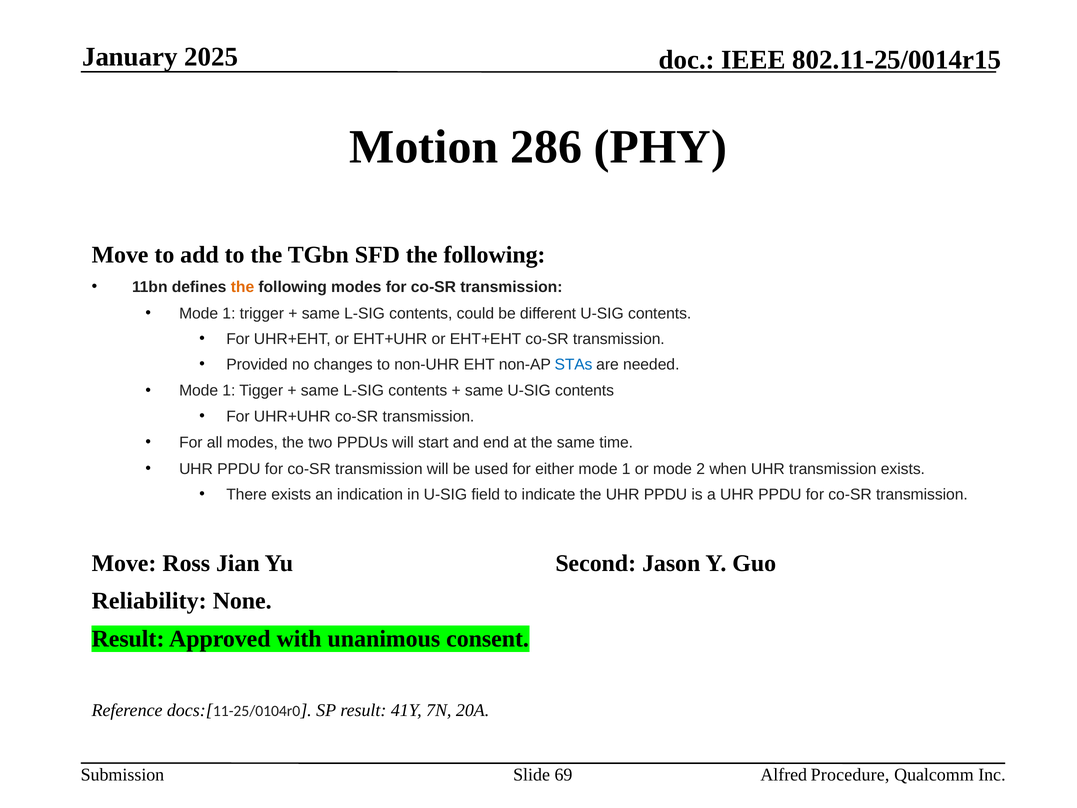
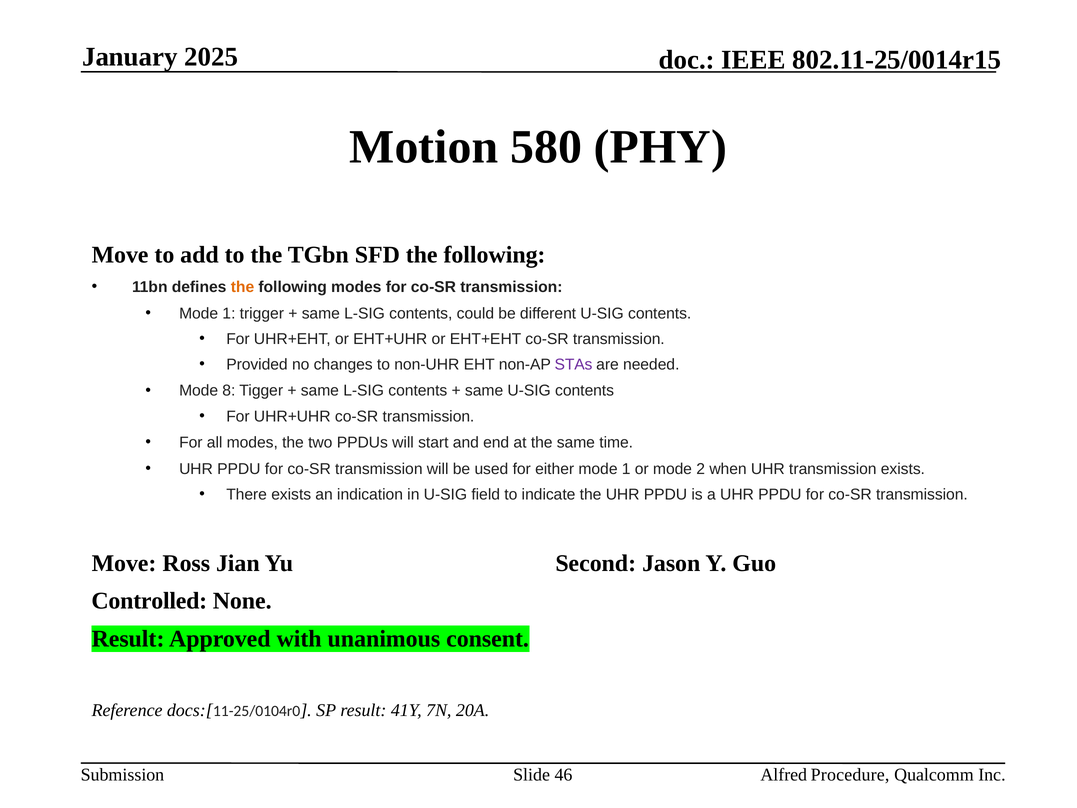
286: 286 -> 580
STAs colour: blue -> purple
1 at (229, 391): 1 -> 8
Reliability: Reliability -> Controlled
69: 69 -> 46
